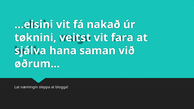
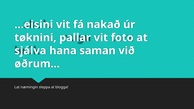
veitst: veitst -> pallar
fara: fara -> foto
